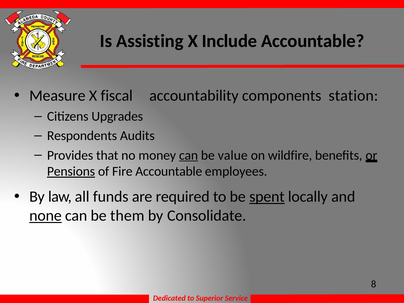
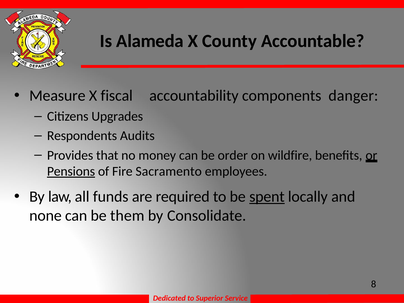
Assisting: Assisting -> Alameda
Include: Include -> County
station: station -> danger
can at (189, 155) underline: present -> none
value: value -> order
Fire Accountable: Accountable -> Sacramento
none underline: present -> none
